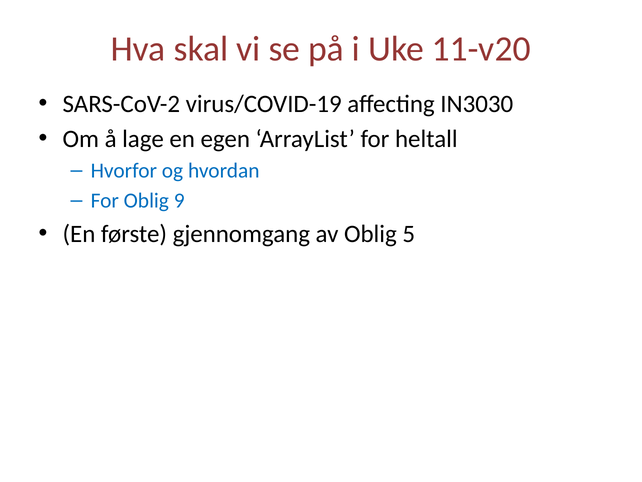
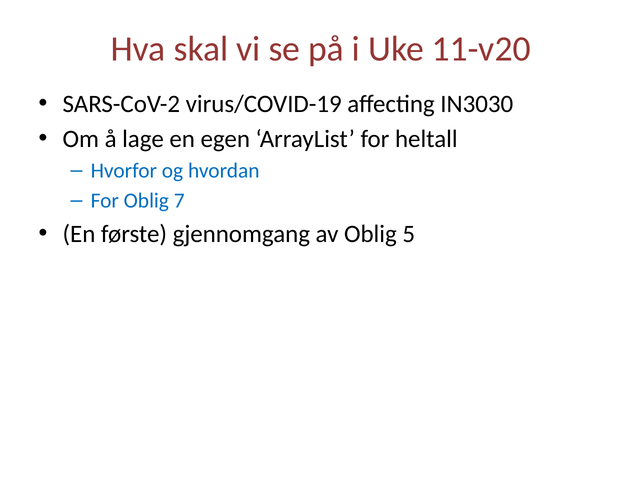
9: 9 -> 7
